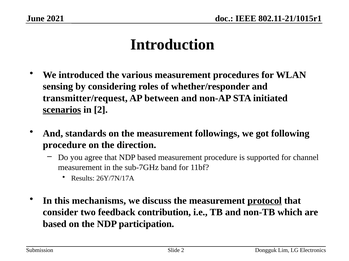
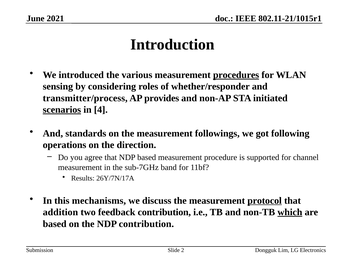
procedures underline: none -> present
transmitter/request: transmitter/request -> transmitter/process
between: between -> provides
in 2: 2 -> 4
procedure at (64, 145): procedure -> operations
consider: consider -> addition
which underline: none -> present
NDP participation: participation -> contribution
